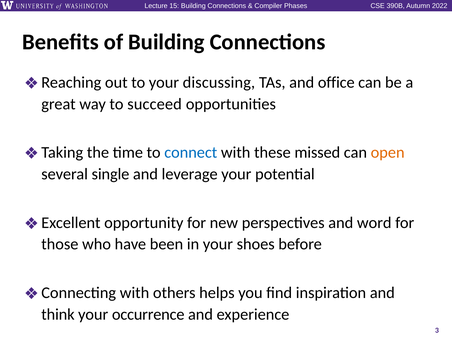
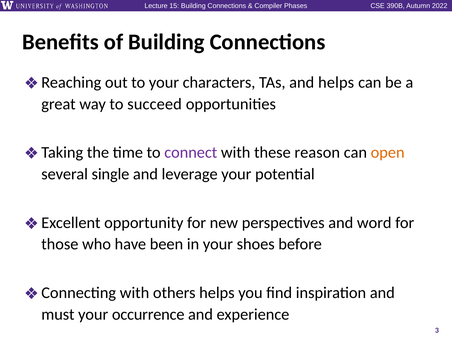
discussing: discussing -> characters
and office: office -> helps
connect colour: blue -> purple
missed: missed -> reason
think: think -> must
